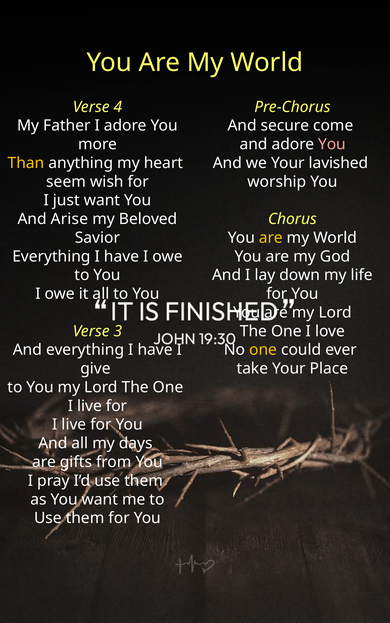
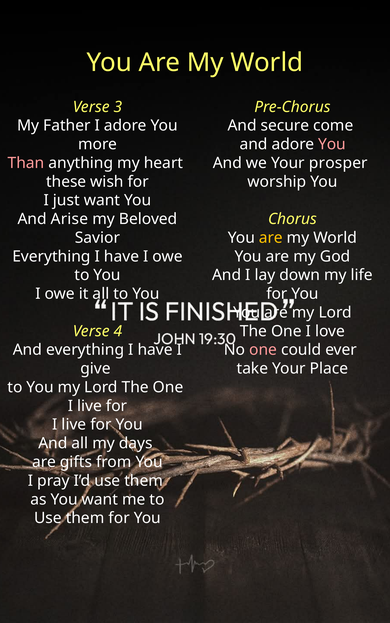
4: 4 -> 3
Than colour: yellow -> pink
lavished: lavished -> prosper
seem: seem -> these
3: 3 -> 4
one at (263, 350) colour: yellow -> pink
